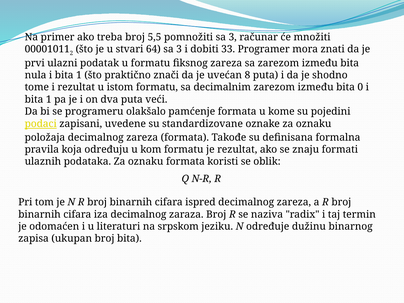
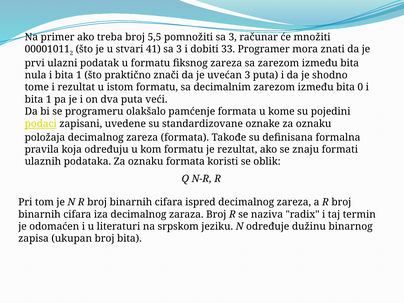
64: 64 -> 41
uvećan 8: 8 -> 3
